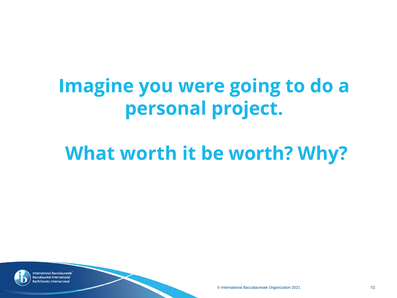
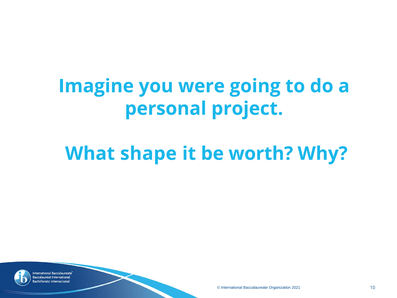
What worth: worth -> shape
